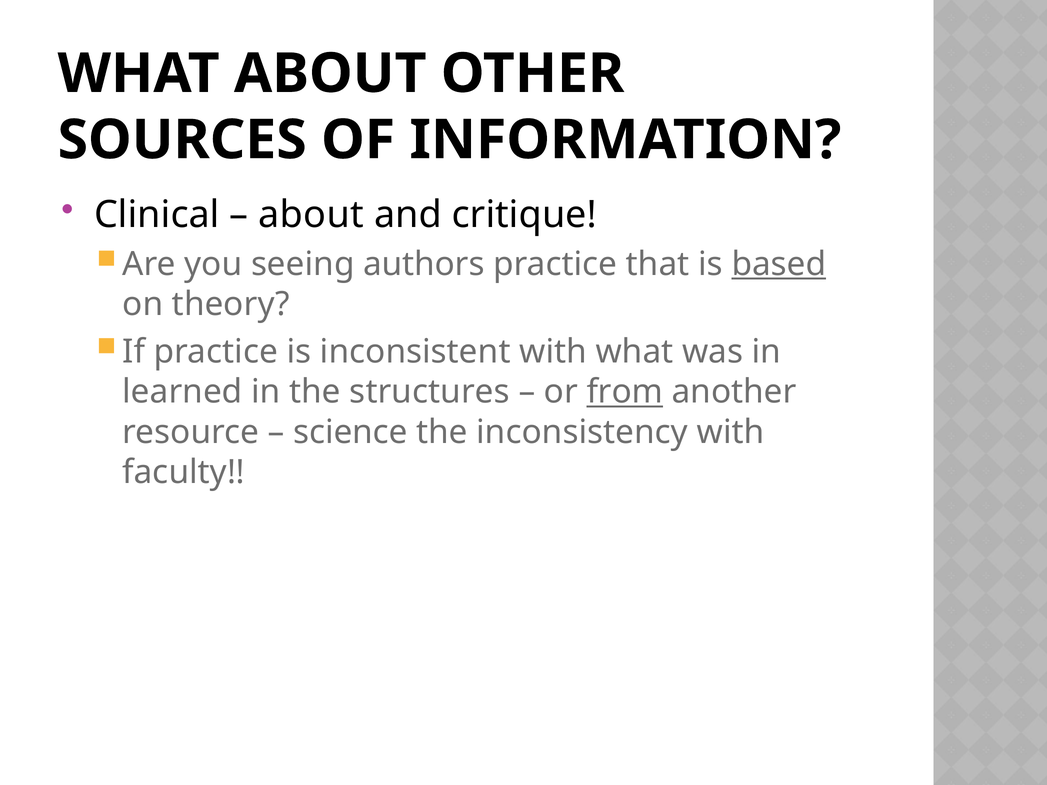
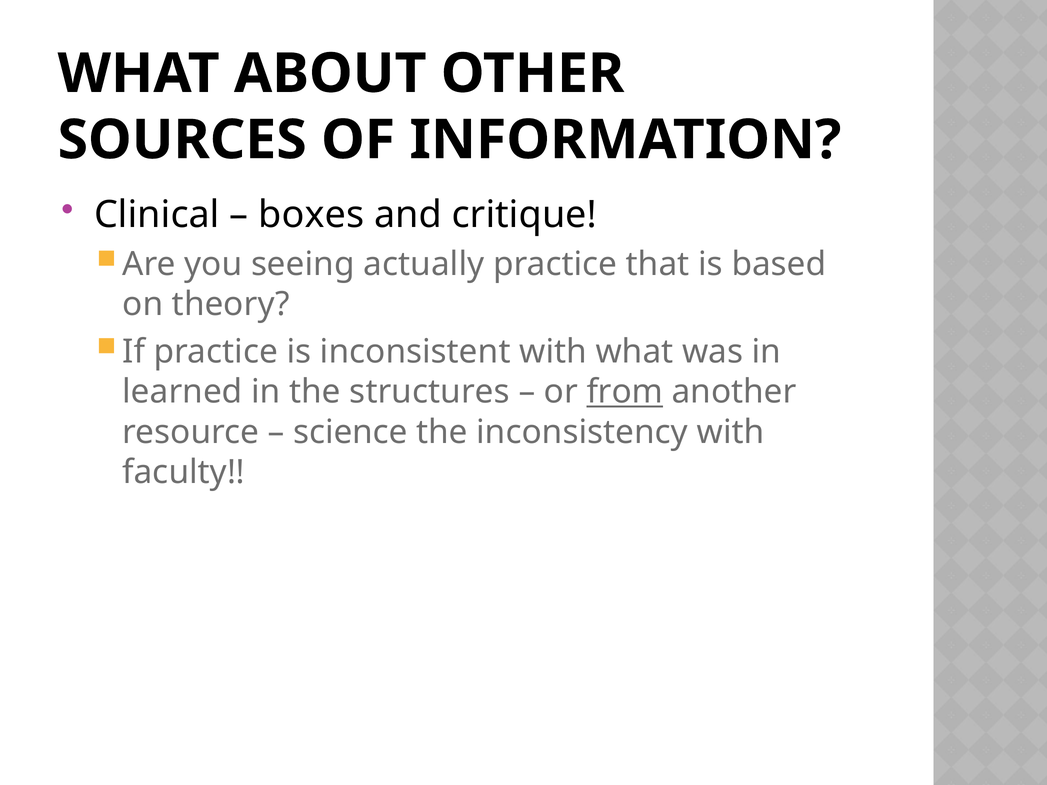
about at (311, 215): about -> boxes
authors: authors -> actually
based underline: present -> none
